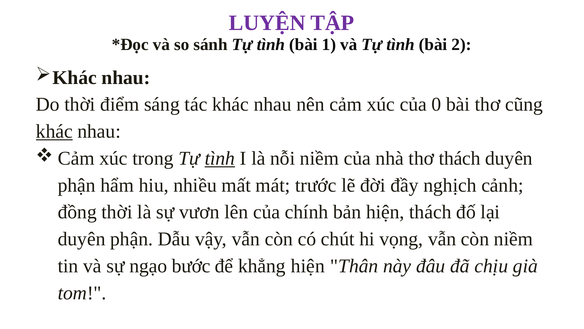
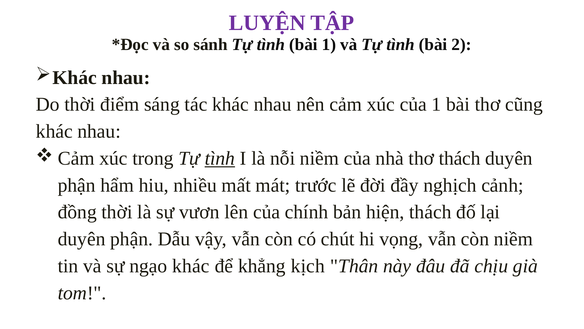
của 0: 0 -> 1
khác at (54, 131) underline: present -> none
ngạo bước: bước -> khác
khẳng hiện: hiện -> kịch
